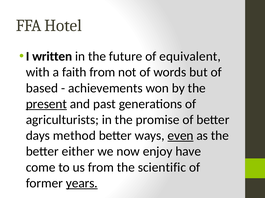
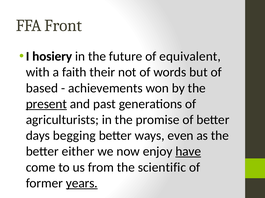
Hotel: Hotel -> Front
written: written -> hosiery
faith from: from -> their
method: method -> begging
even underline: present -> none
have underline: none -> present
